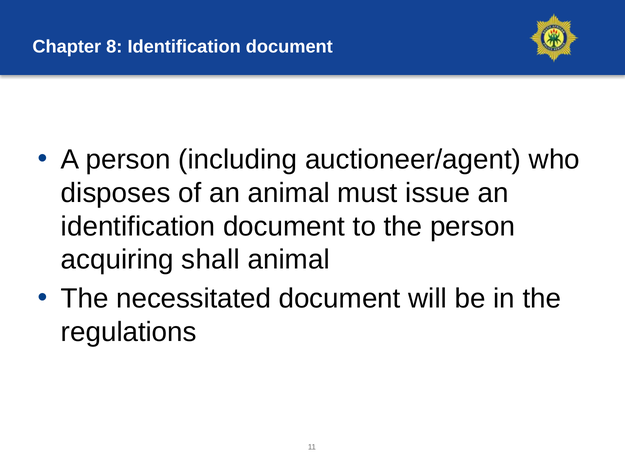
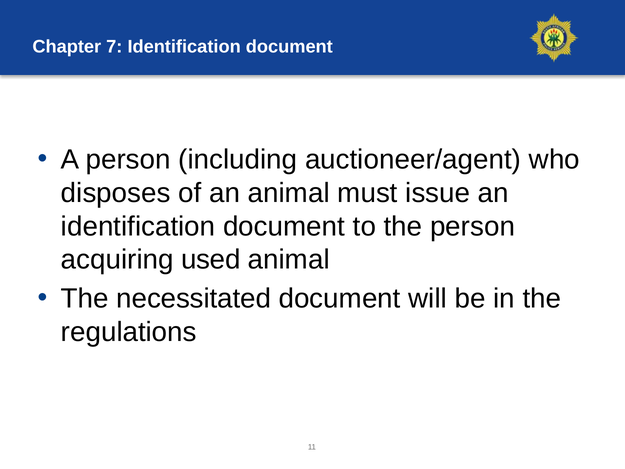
8: 8 -> 7
shall: shall -> used
